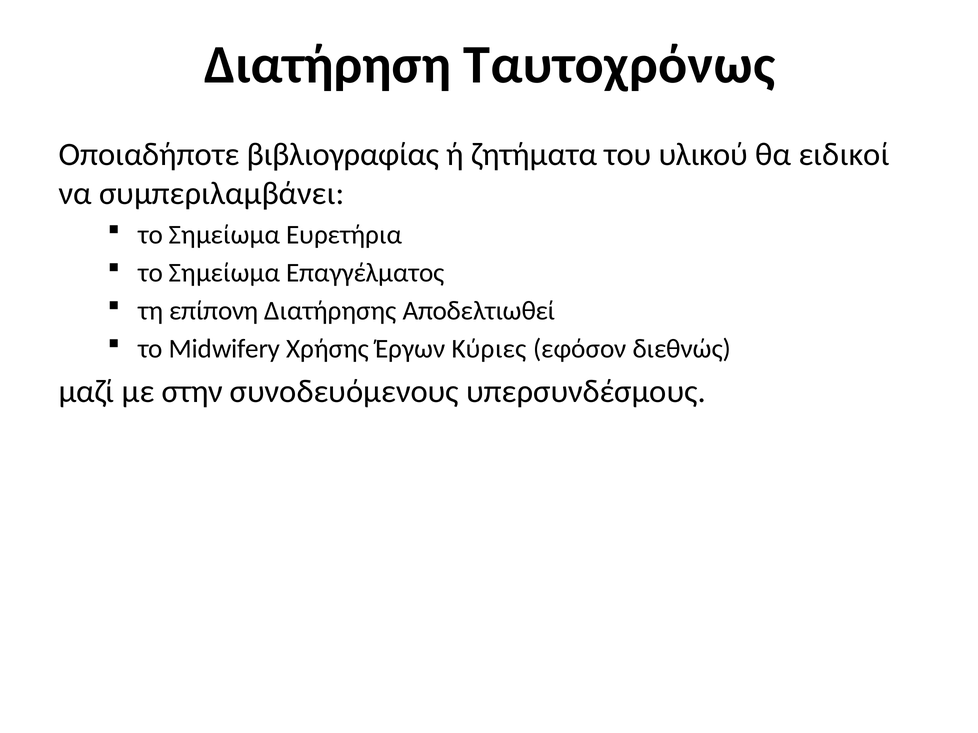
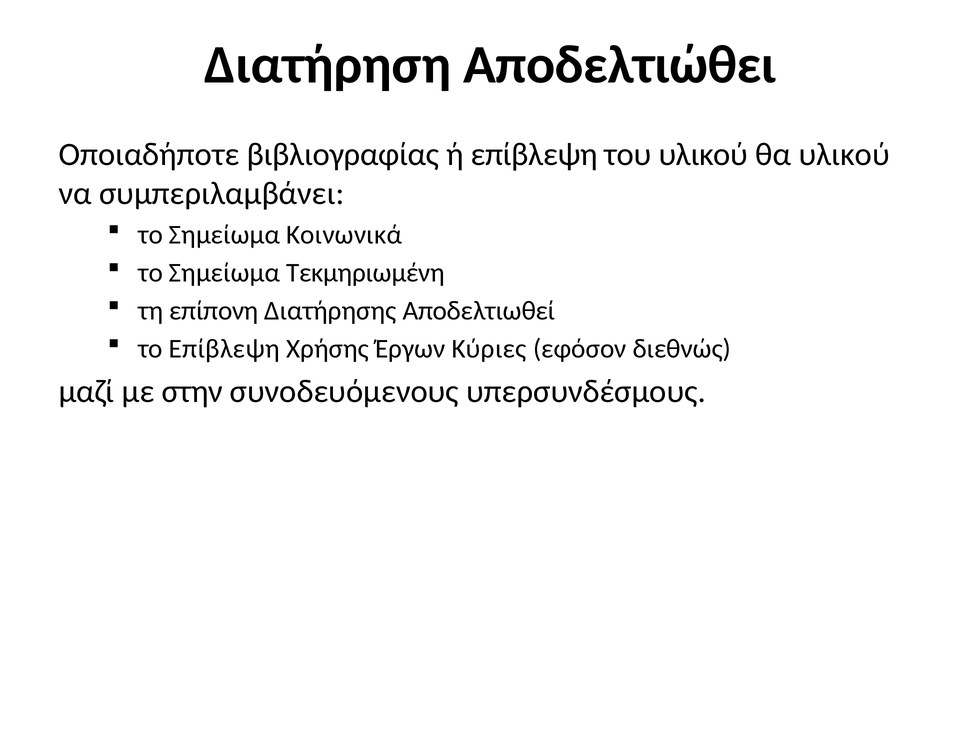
Ταυτοχρόνως: Ταυτοχρόνως -> Αποδελτιώθει
ή ζητήματα: ζητήματα -> επίβλεψη
θα ειδικοί: ειδικοί -> υλικού
Ευρετήρια: Ευρετήρια -> Κοινωνικά
Επαγγέλματος: Επαγγέλματος -> Τεκμηριωμένη
το Midwifery: Midwifery -> Επίβλεψη
